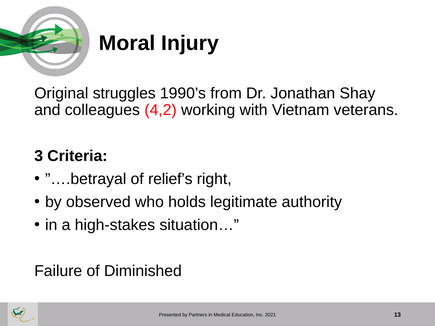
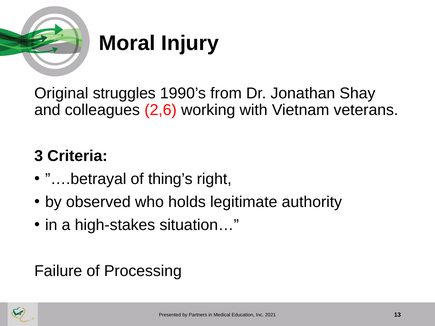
4,2: 4,2 -> 2,6
relief’s: relief’s -> thing’s
Diminished: Diminished -> Processing
